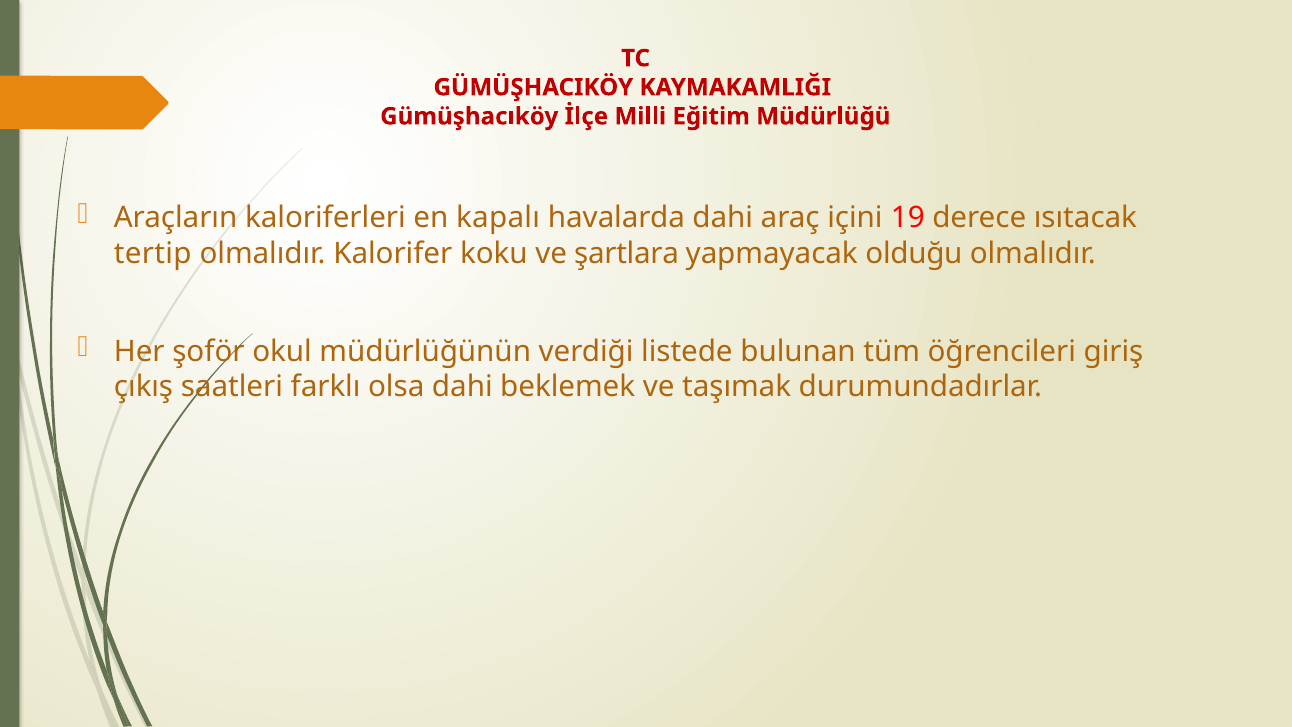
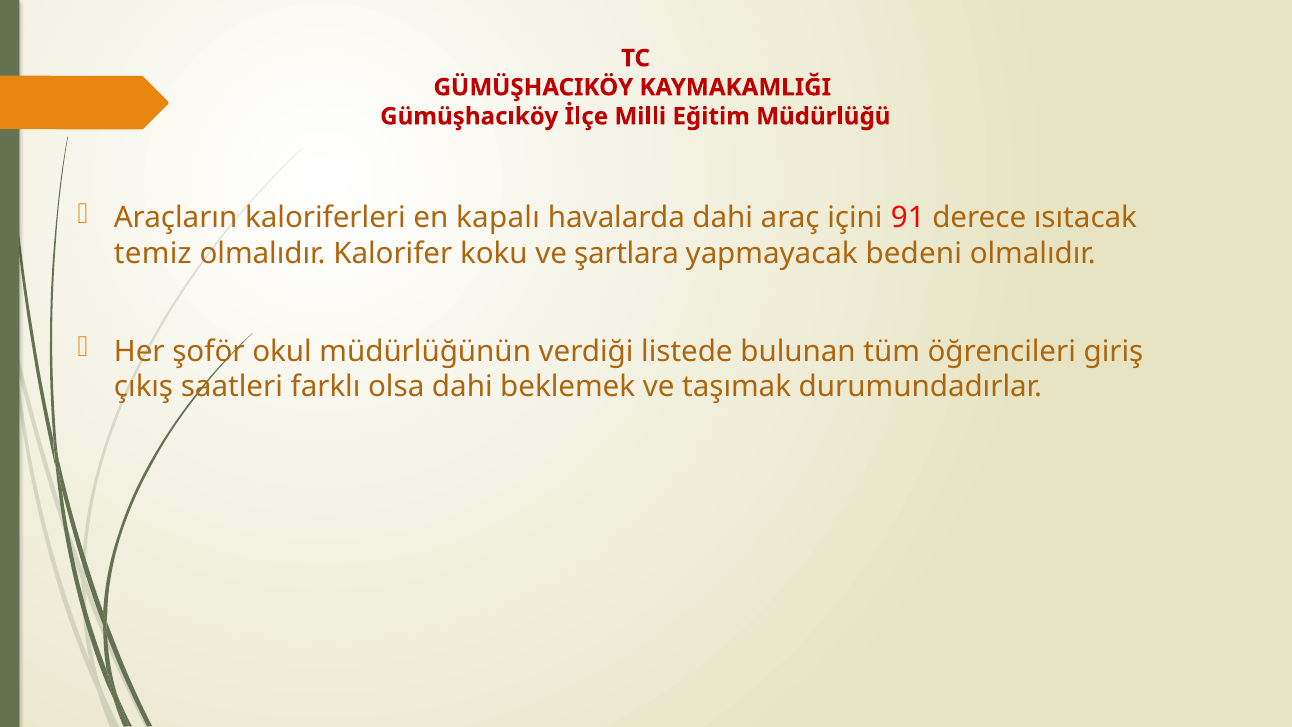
19: 19 -> 91
tertip: tertip -> temiz
olduğu: olduğu -> bedeni
